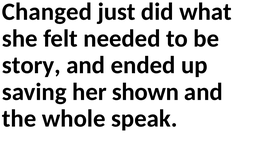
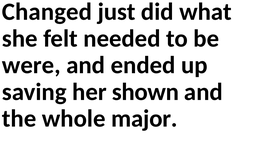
story: story -> were
speak: speak -> major
